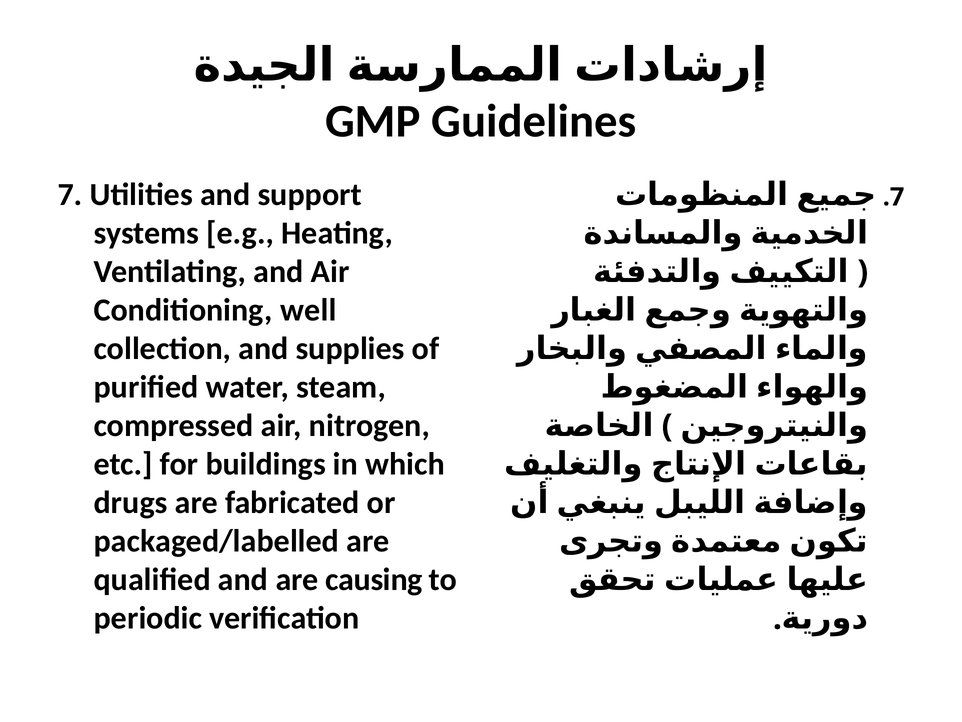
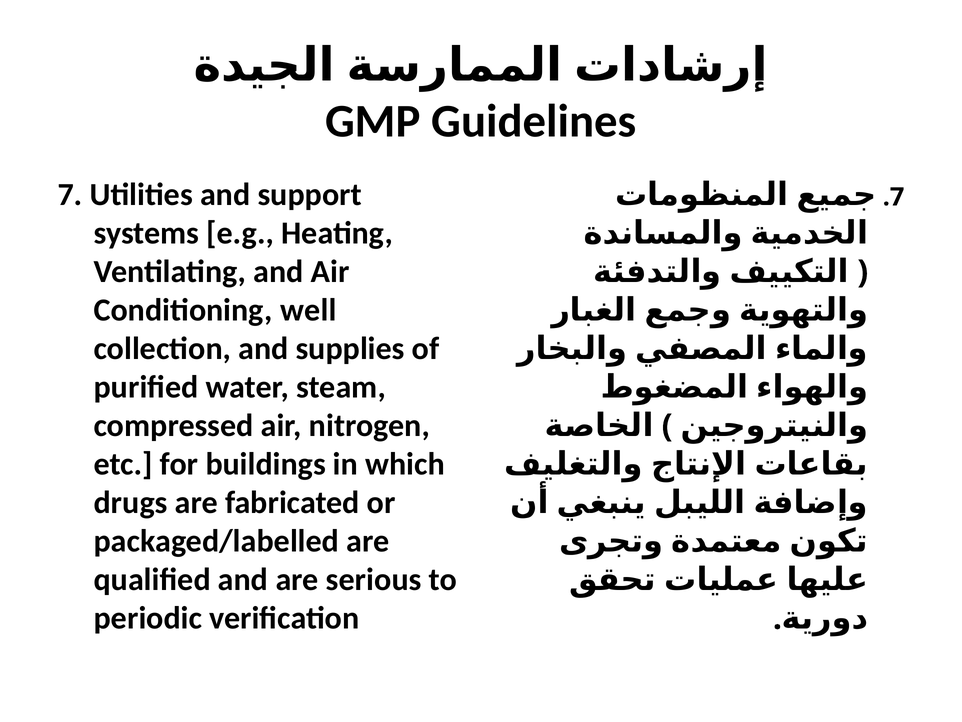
causing: causing -> serious
